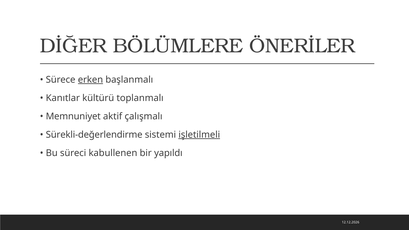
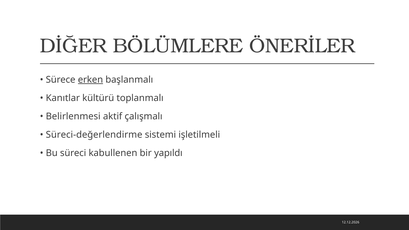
Memnuniyet: Memnuniyet -> Belirlenmesi
Sürekli-değerlendirme: Sürekli-değerlendirme -> Süreci-değerlendirme
işletilmeli underline: present -> none
